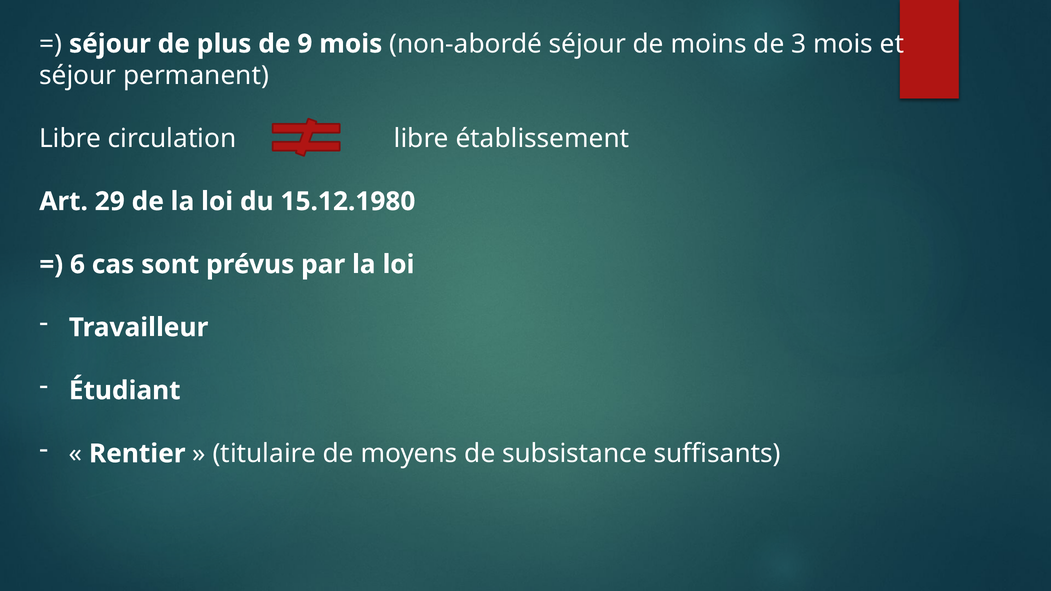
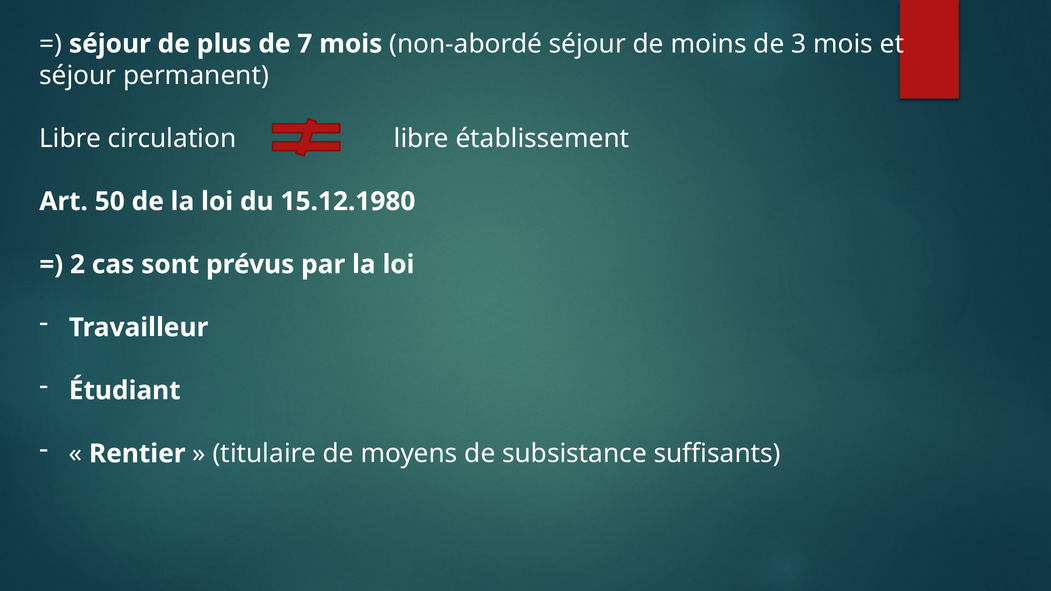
9: 9 -> 7
29: 29 -> 50
6: 6 -> 2
